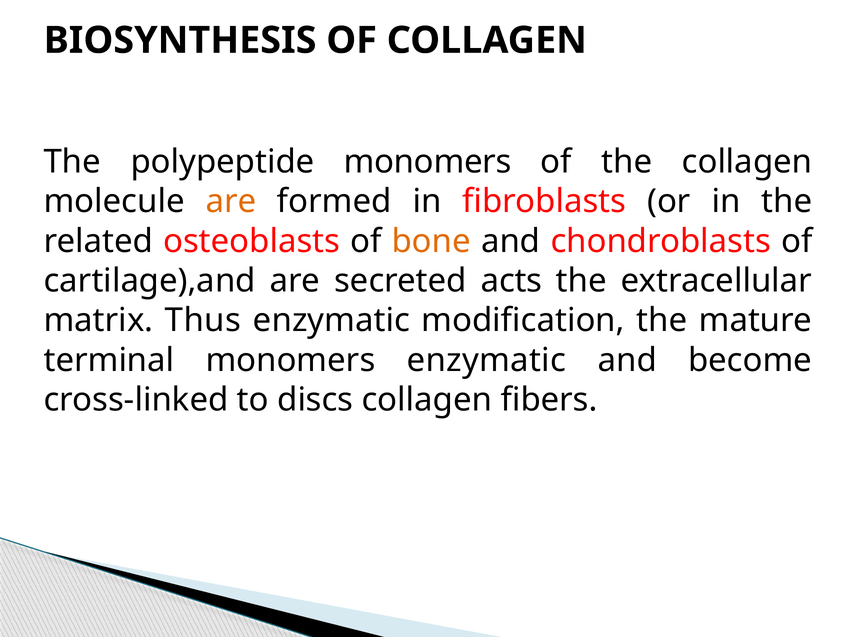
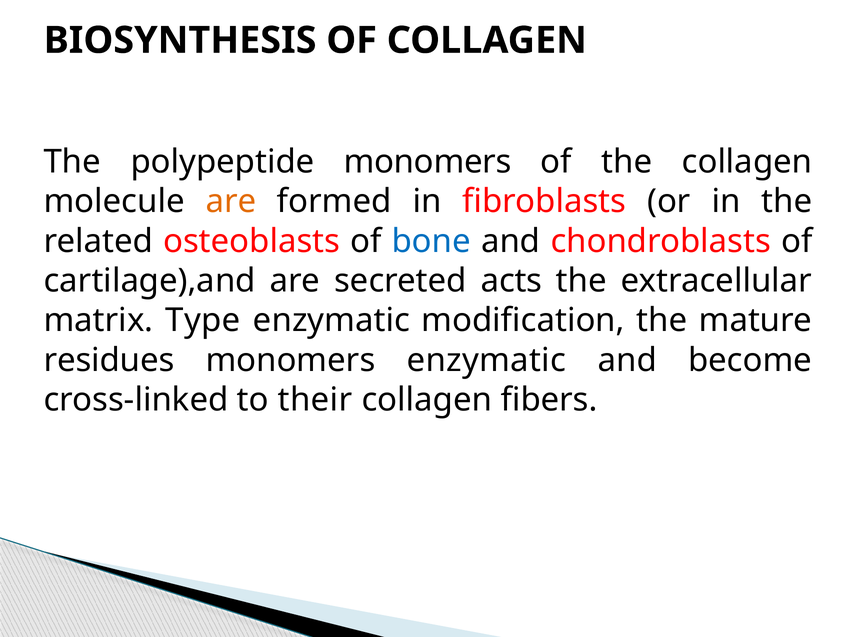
bone colour: orange -> blue
Thus: Thus -> Type
terminal: terminal -> residues
discs: discs -> their
